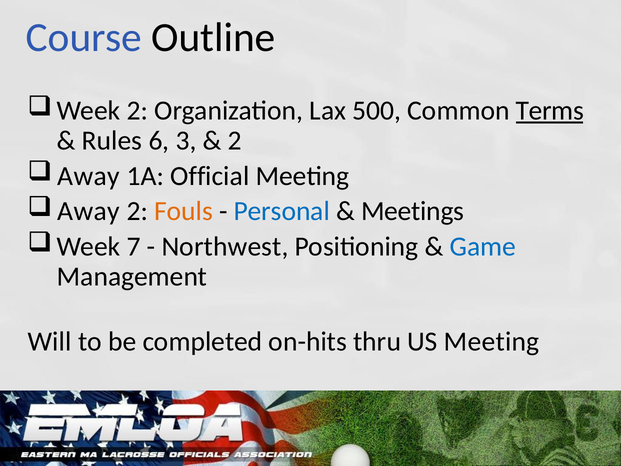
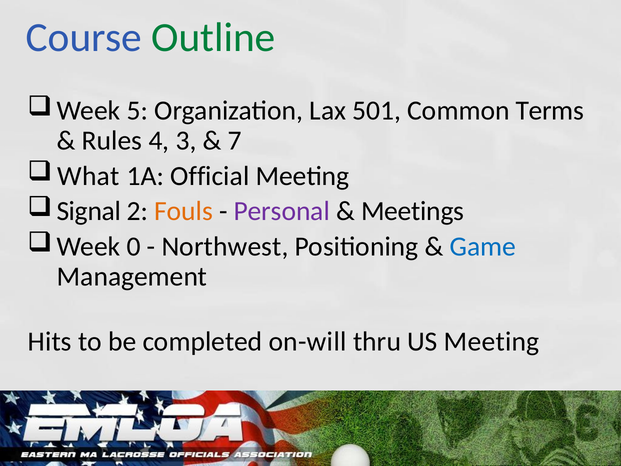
Outline colour: black -> green
Week 2: 2 -> 5
500: 500 -> 501
Terms underline: present -> none
6: 6 -> 4
2 at (235, 140): 2 -> 7
Away at (89, 176): Away -> What
Away at (89, 211): Away -> Signal
Personal colour: blue -> purple
7: 7 -> 0
Will: Will -> Hits
on-hits: on-hits -> on-will
